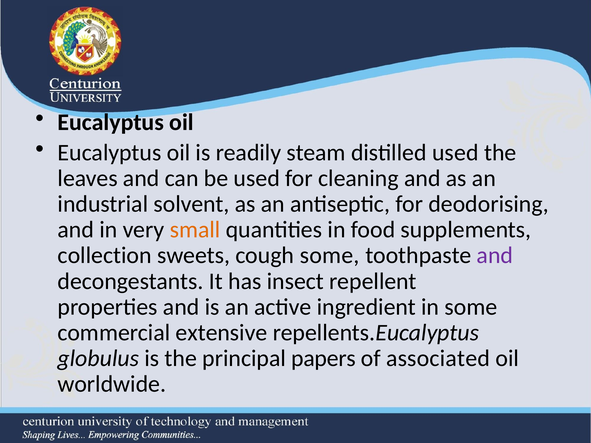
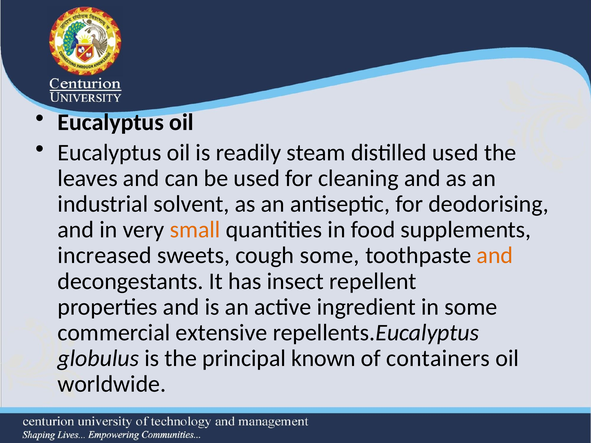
collection: collection -> increased
and at (495, 256) colour: purple -> orange
papers: papers -> known
associated: associated -> containers
